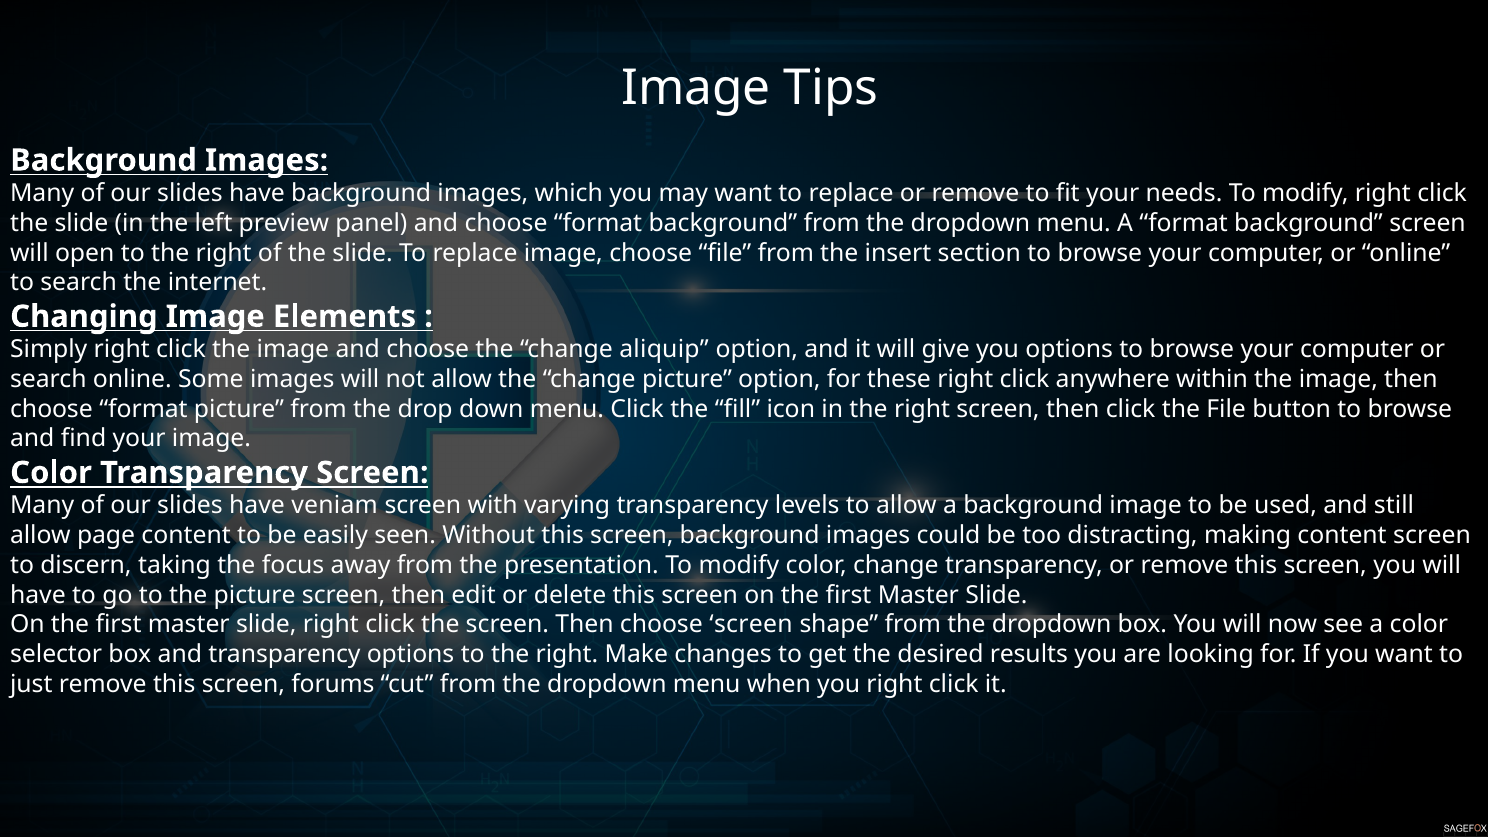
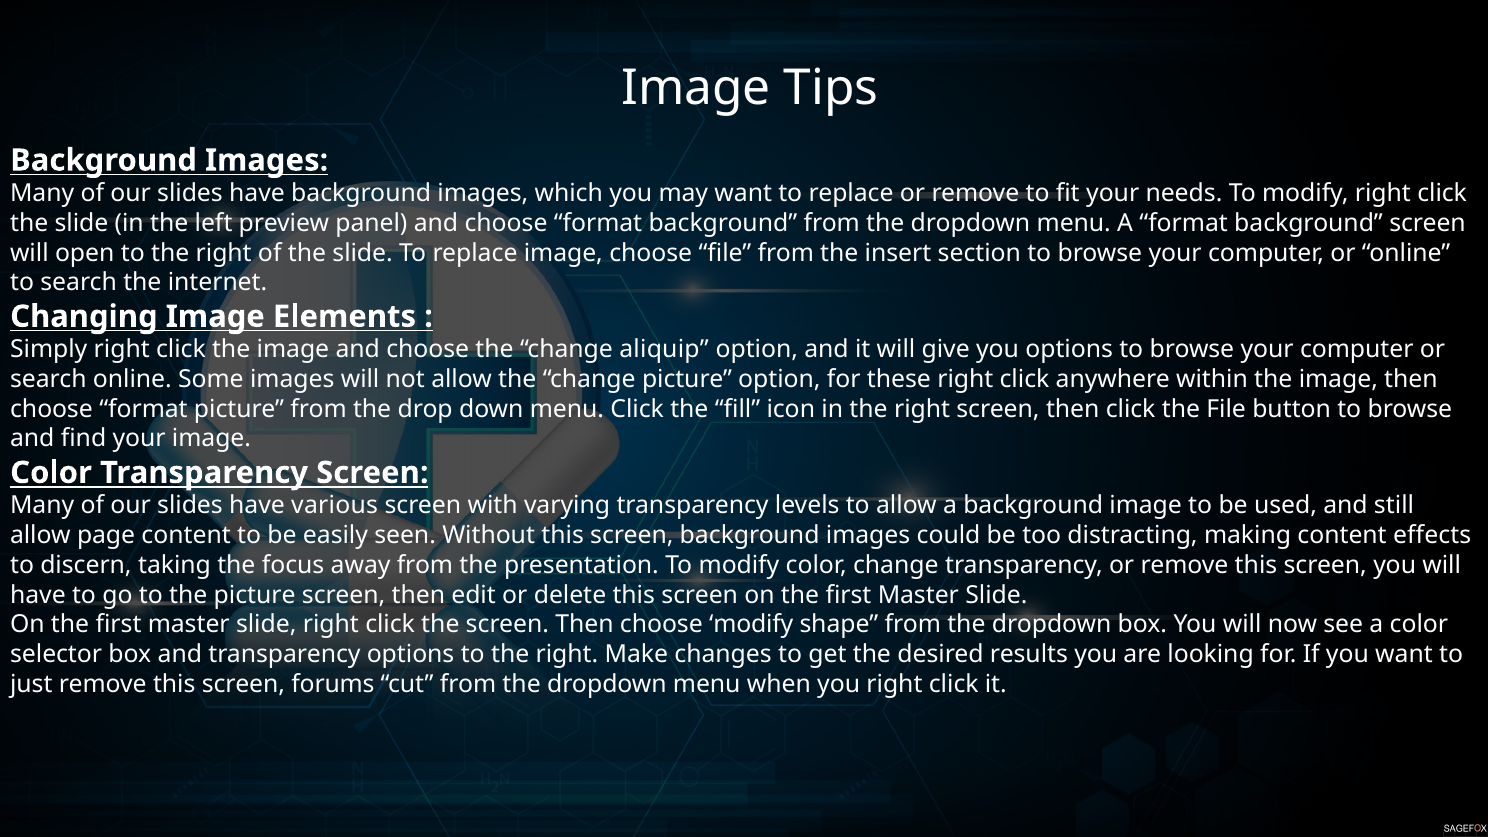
veniam: veniam -> various
content screen: screen -> effects
choose screen: screen -> modify
